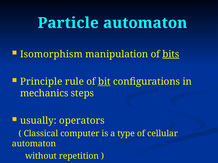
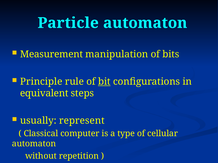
Isomorphism: Isomorphism -> Measurement
bits underline: present -> none
mechanics: mechanics -> equivalent
operators: operators -> represent
